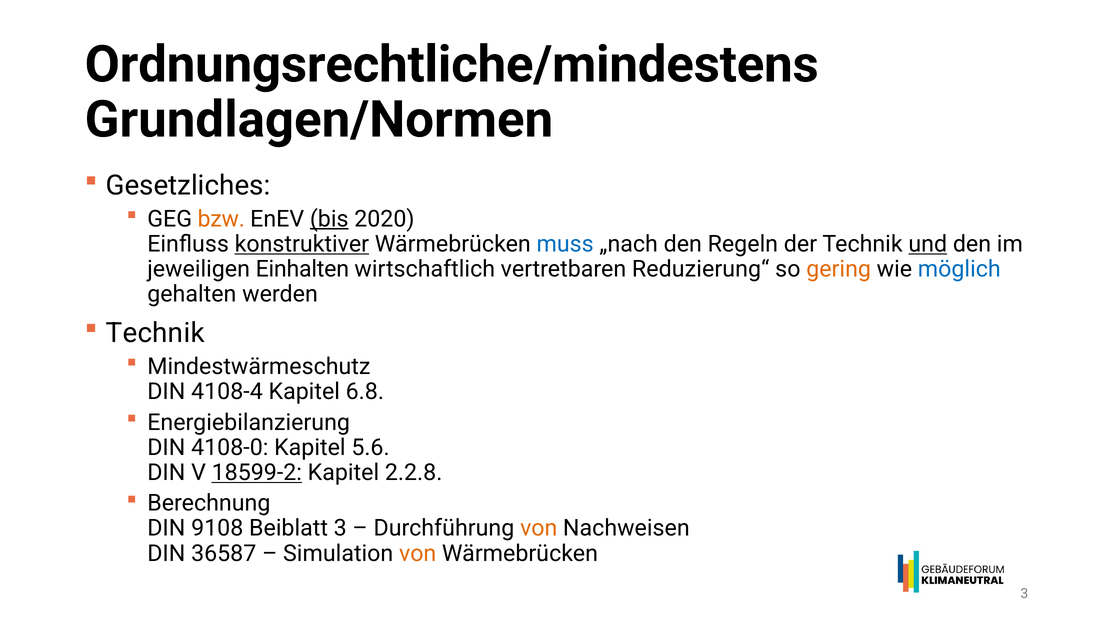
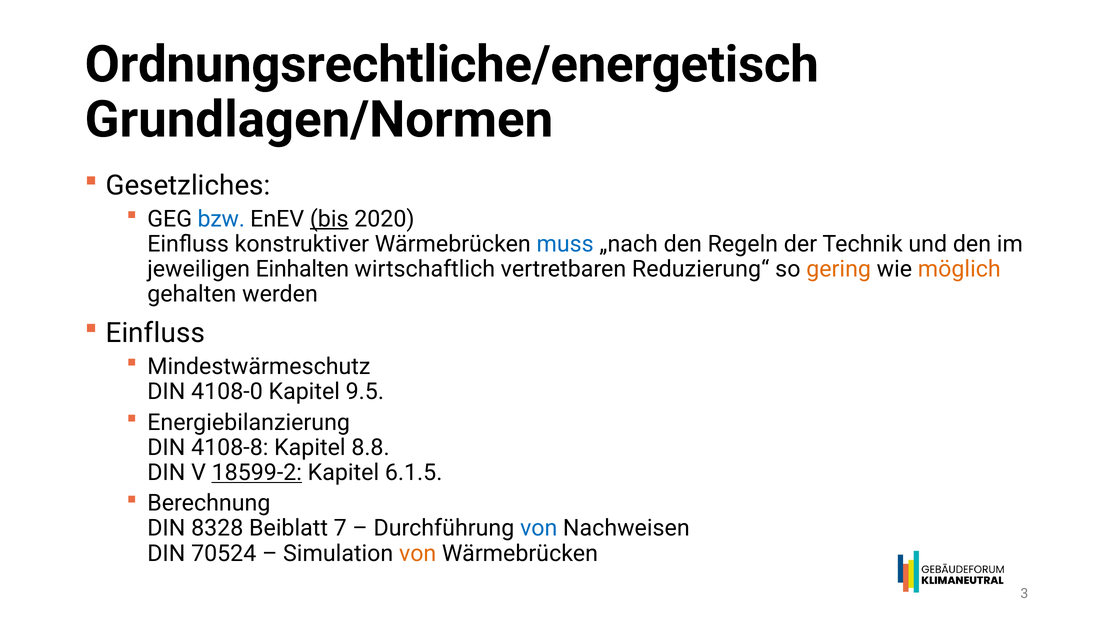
Ordnungsrechtliche/mindestens: Ordnungsrechtliche/mindestens -> Ordnungsrechtliche/energetisch
bzw colour: orange -> blue
konstruktiver underline: present -> none
und underline: present -> none
möglich colour: blue -> orange
Technik at (155, 333): Technik -> Einfluss
4108-4: 4108-4 -> 4108-0
6.8: 6.8 -> 9.5
4108-0: 4108-0 -> 4108-8
5.6: 5.6 -> 8.8
2.2.8: 2.2.8 -> 6.1.5
9108: 9108 -> 8328
Beiblatt 3: 3 -> 7
von at (539, 528) colour: orange -> blue
36587: 36587 -> 70524
